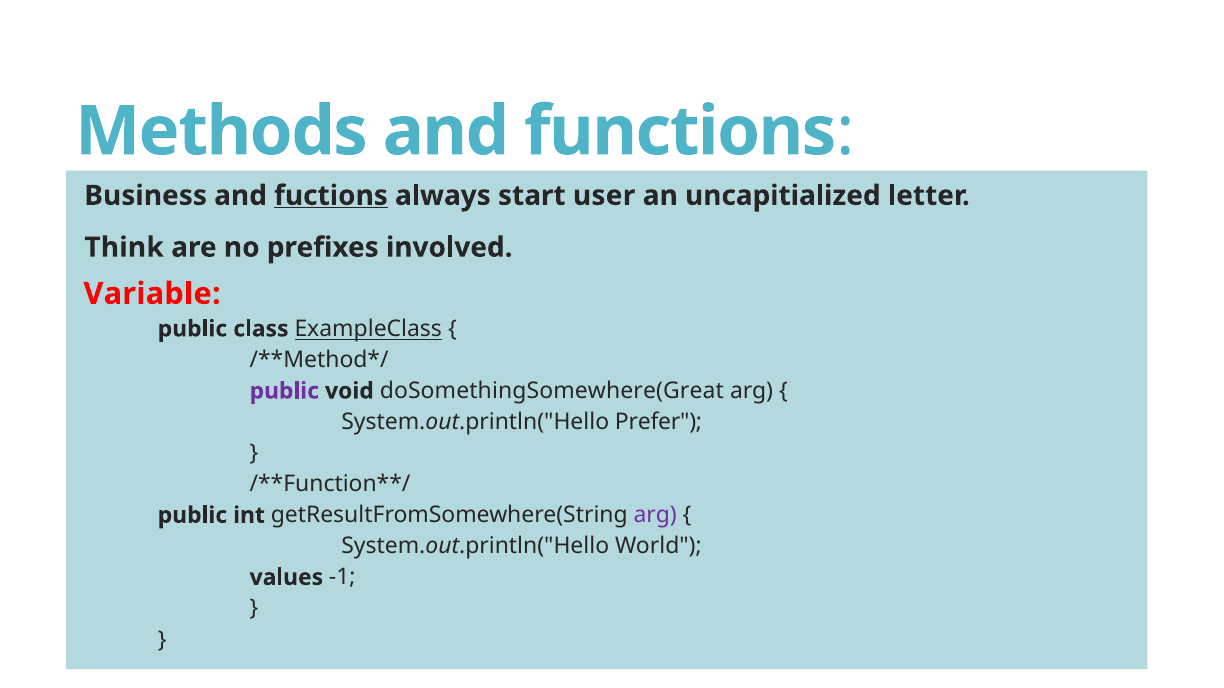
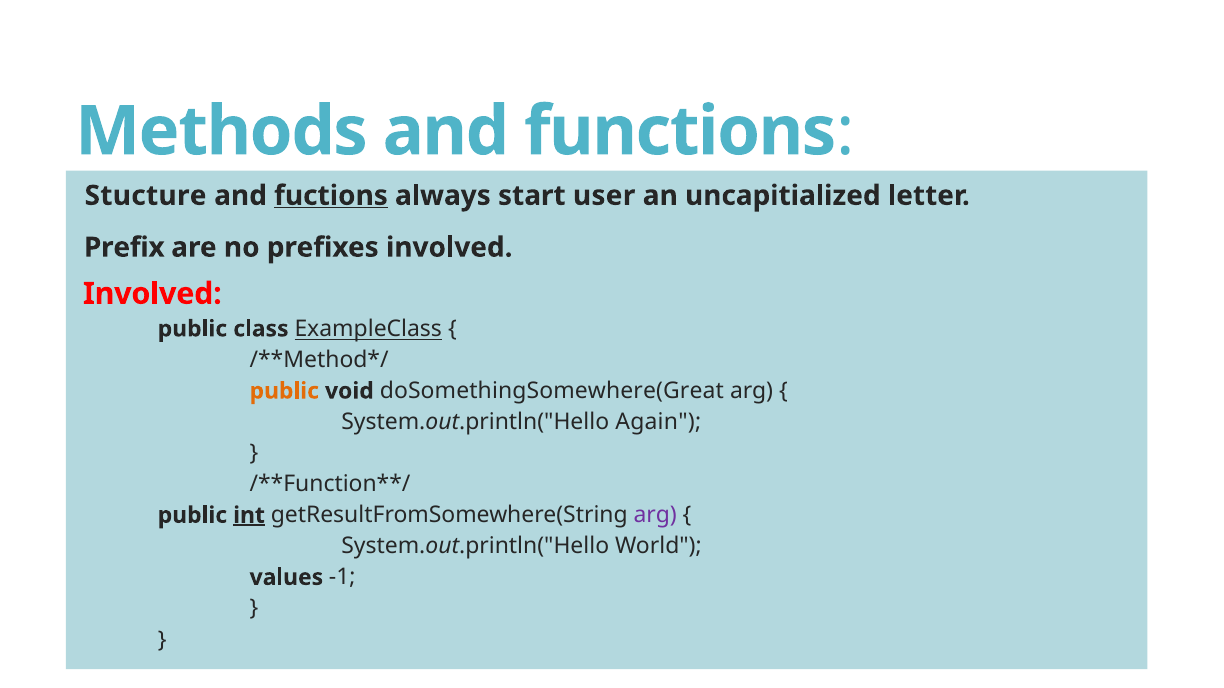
Business: Business -> Stucture
Think: Think -> Prefix
Variable at (152, 294): Variable -> Involved
public at (284, 391) colour: purple -> orange
Prefer: Prefer -> Again
int underline: none -> present
